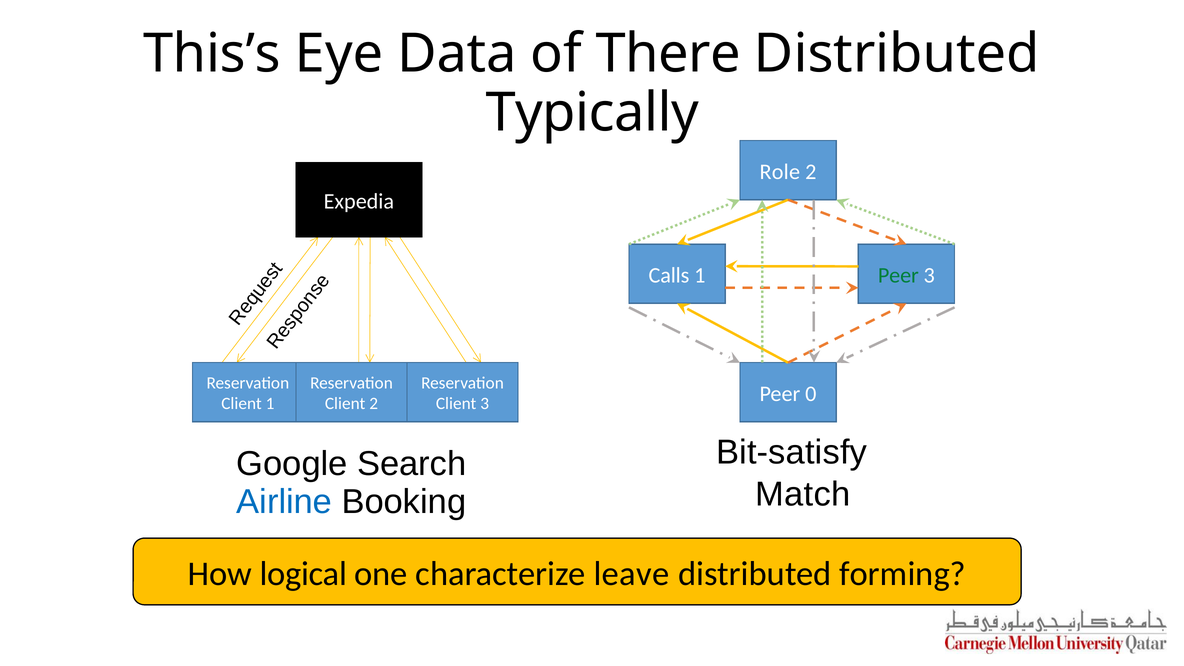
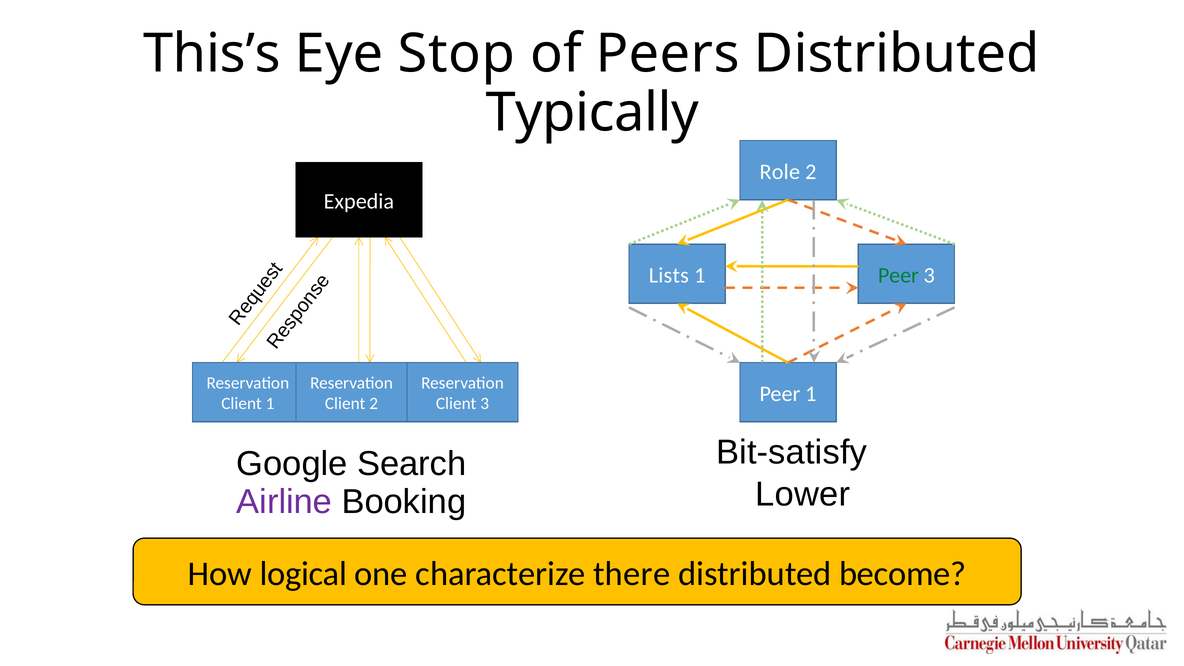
Data: Data -> Stop
There: There -> Peers
Calls: Calls -> Lists
Peer 0: 0 -> 1
Airline colour: blue -> purple
Match: Match -> Lower
leave: leave -> there
forming: forming -> become
